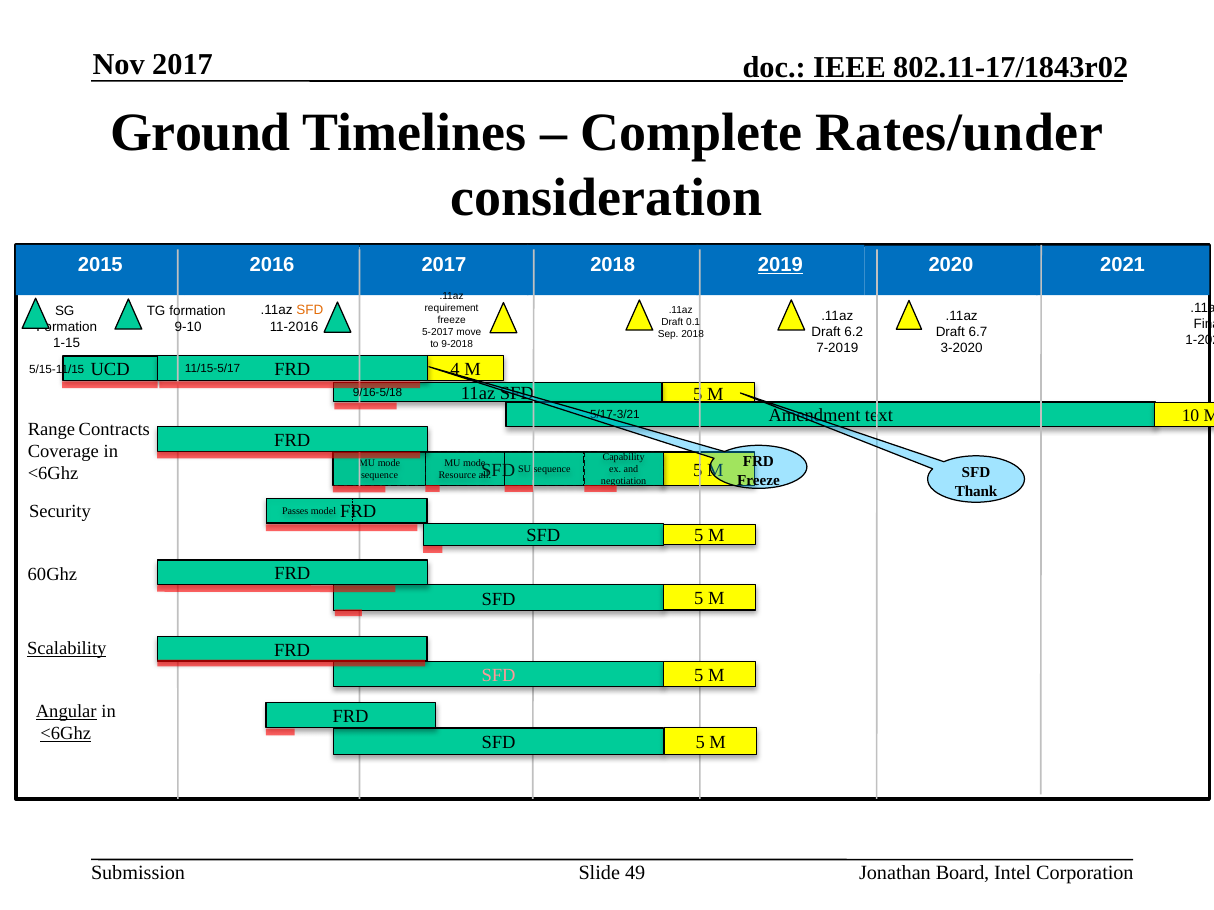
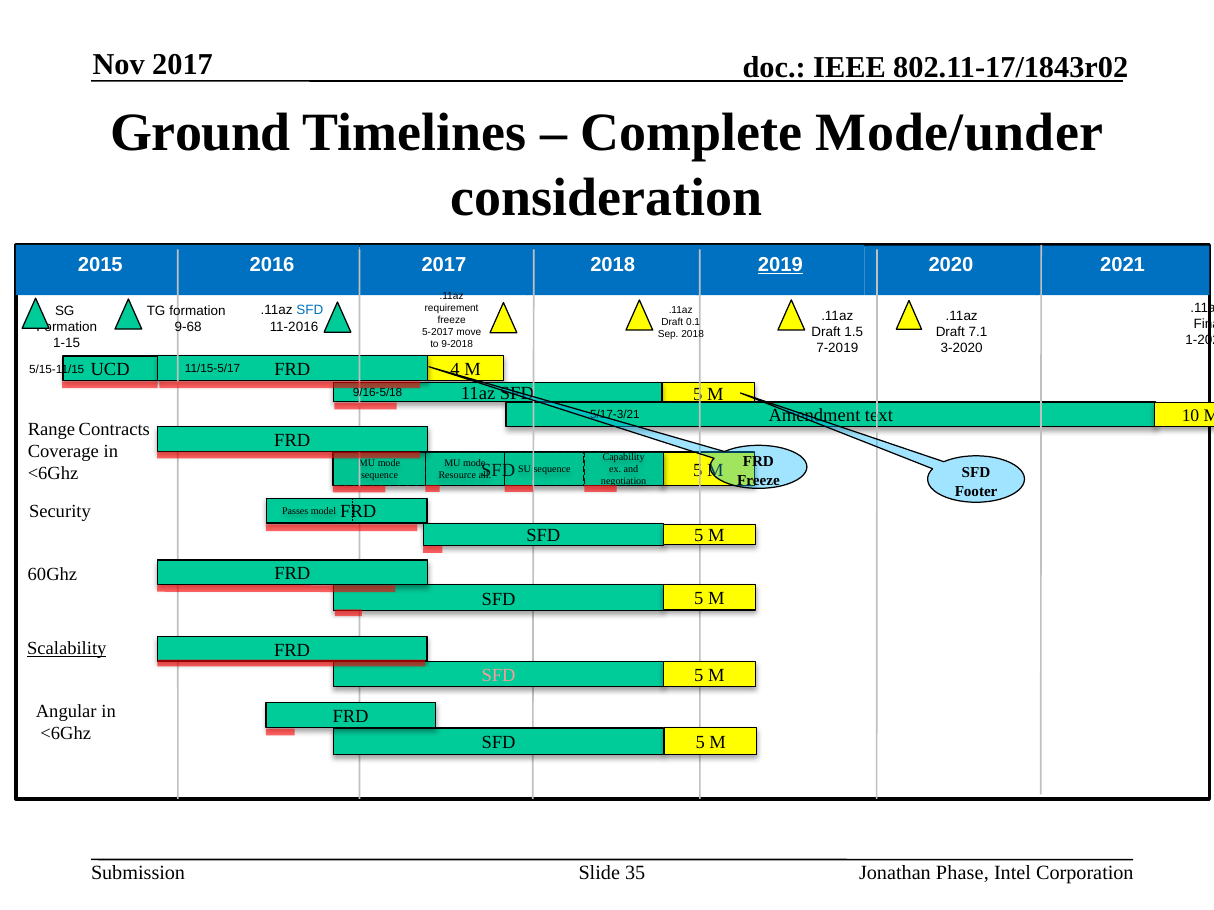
Rates/under: Rates/under -> Mode/under
SFD at (310, 311) colour: orange -> blue
9-10: 9-10 -> 9-68
6.2: 6.2 -> 1.5
6.7: 6.7 -> 7.1
Thank: Thank -> Footer
Angular underline: present -> none
<6Ghz at (66, 734) underline: present -> none
49: 49 -> 35
Board: Board -> Phase
